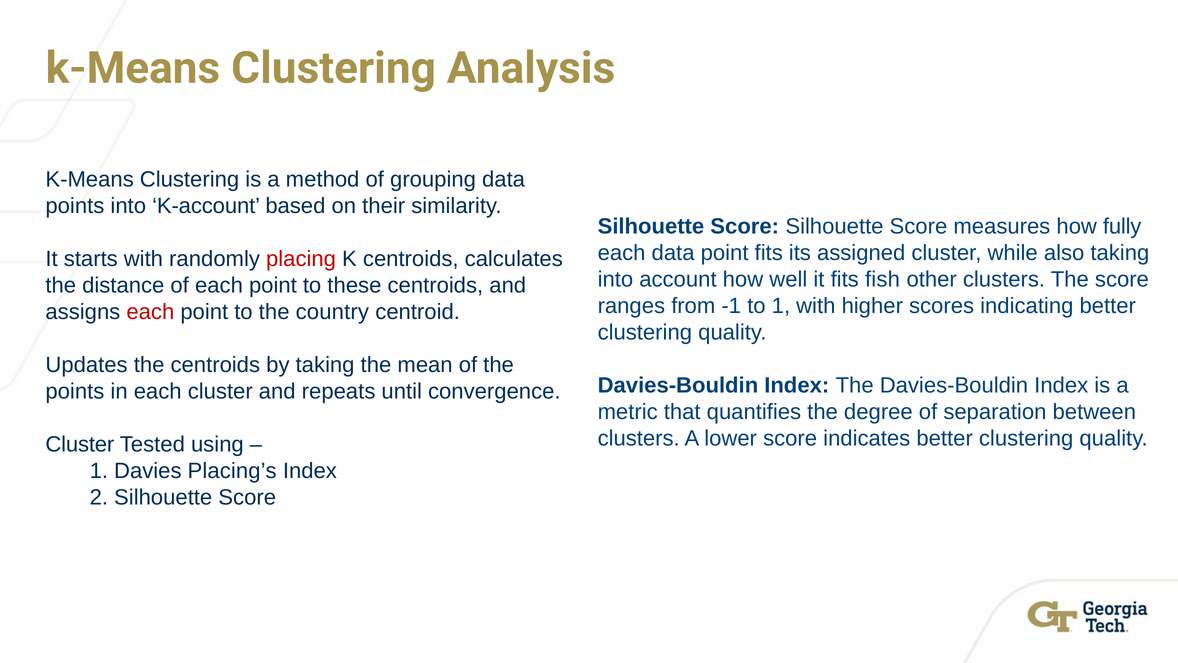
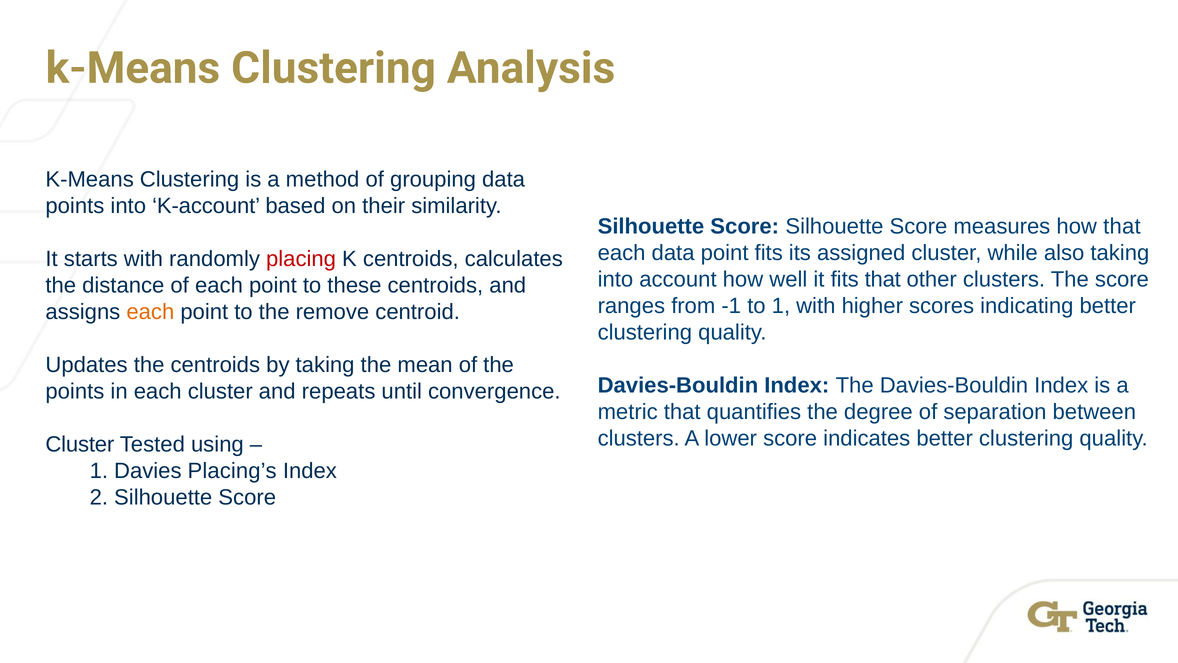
how fully: fully -> that
fits fish: fish -> that
each at (150, 312) colour: red -> orange
country: country -> remove
